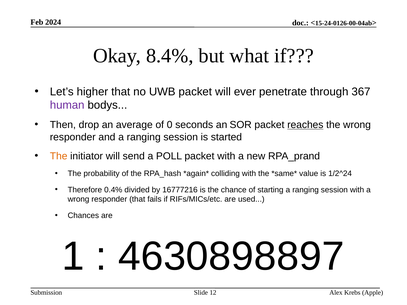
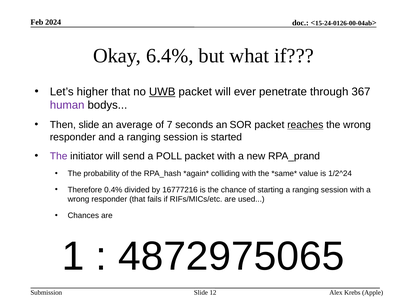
8.4%: 8.4% -> 6.4%
UWB underline: none -> present
Then drop: drop -> slide
0: 0 -> 7
The at (59, 156) colour: orange -> purple
4630898897: 4630898897 -> 4872975065
